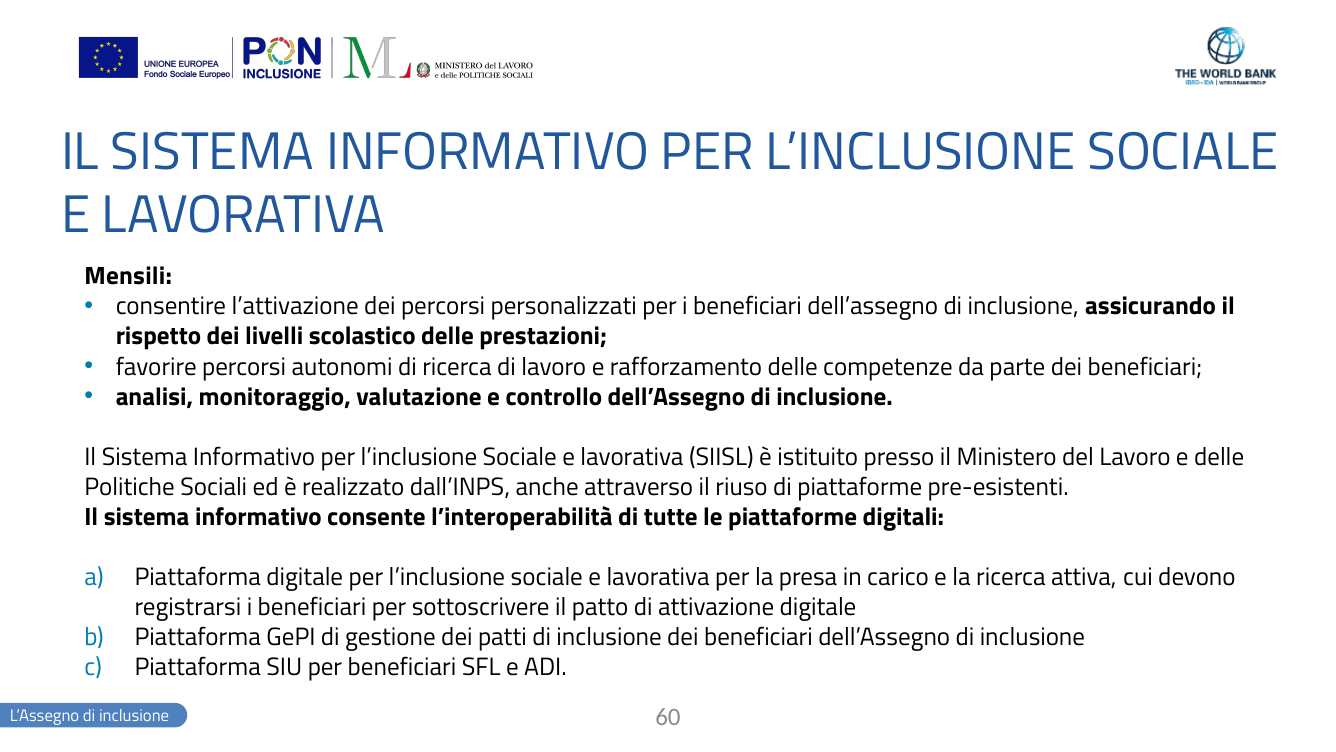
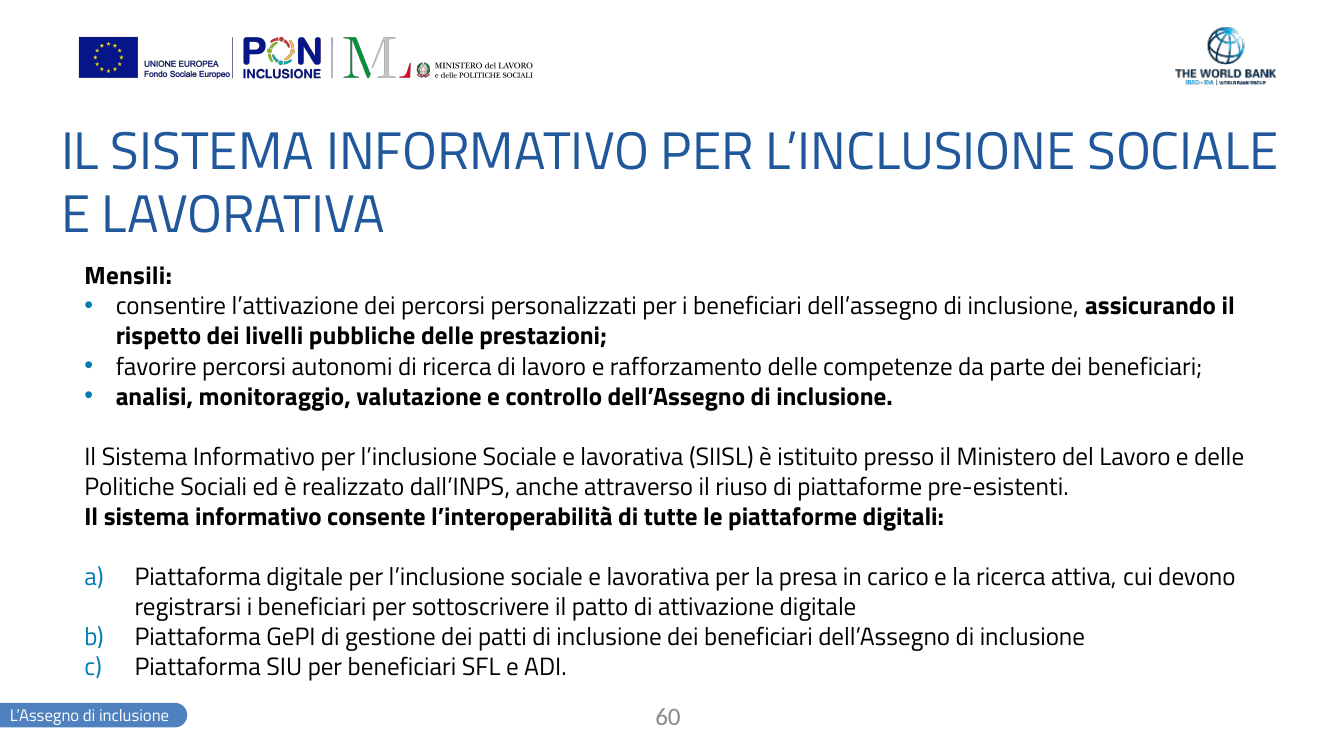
scolastico: scolastico -> pubbliche
